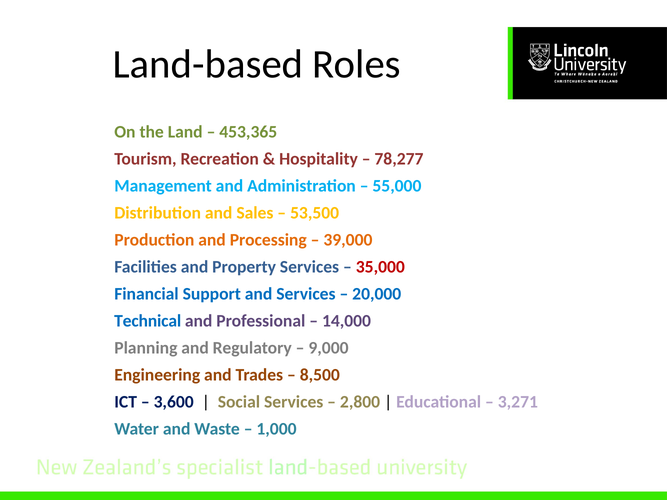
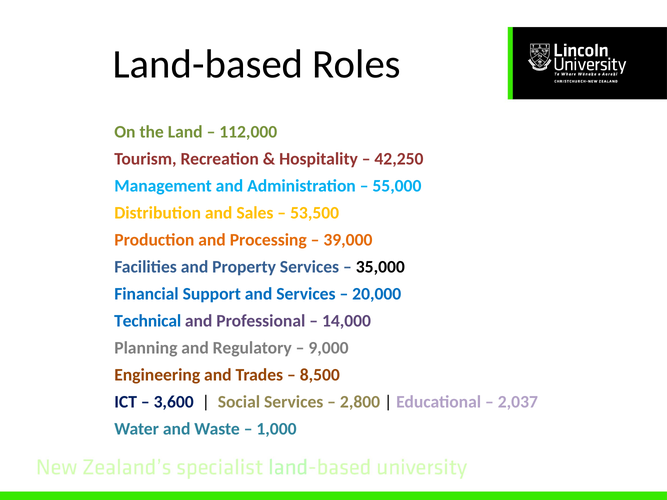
453,365: 453,365 -> 112,000
78,277: 78,277 -> 42,250
35,000 colour: red -> black
3,271: 3,271 -> 2,037
